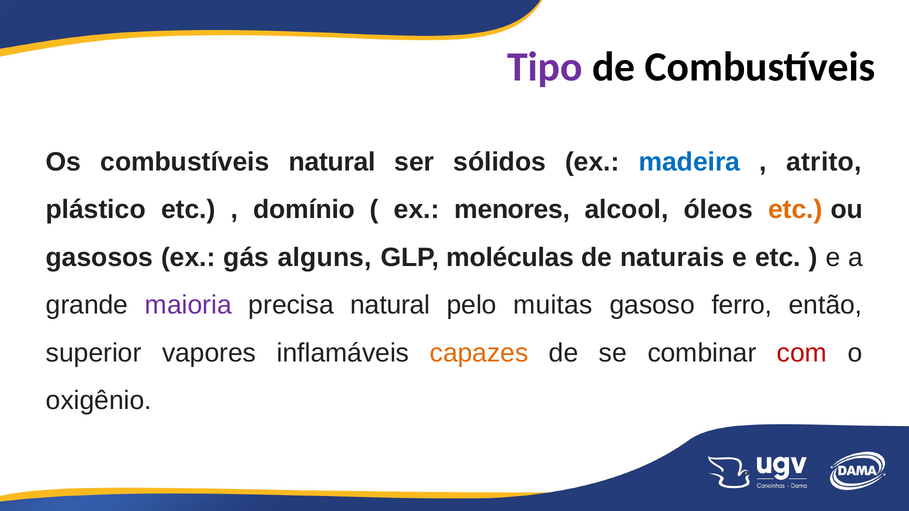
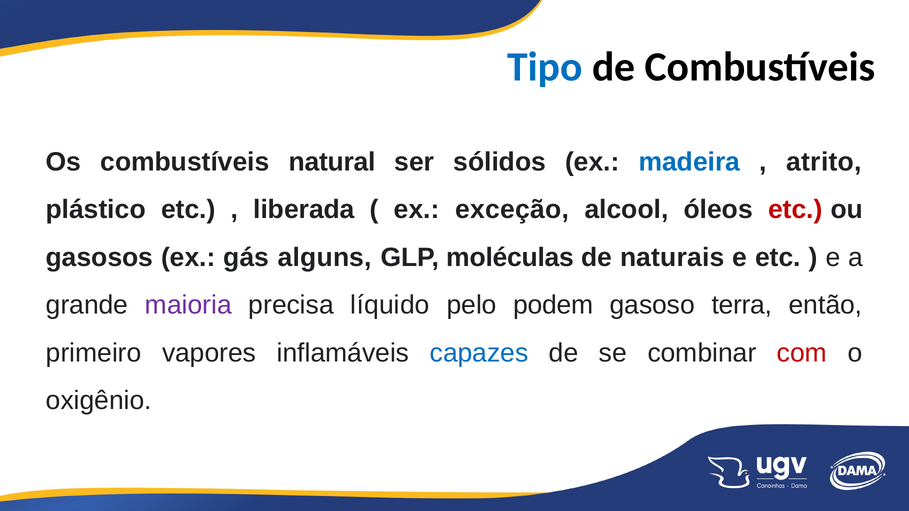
Tipo colour: purple -> blue
domínio: domínio -> liberada
menores: menores -> exceção
etc at (795, 210) colour: orange -> red
precisa natural: natural -> líquido
muitas: muitas -> podem
ferro: ferro -> terra
superior: superior -> primeiro
capazes colour: orange -> blue
